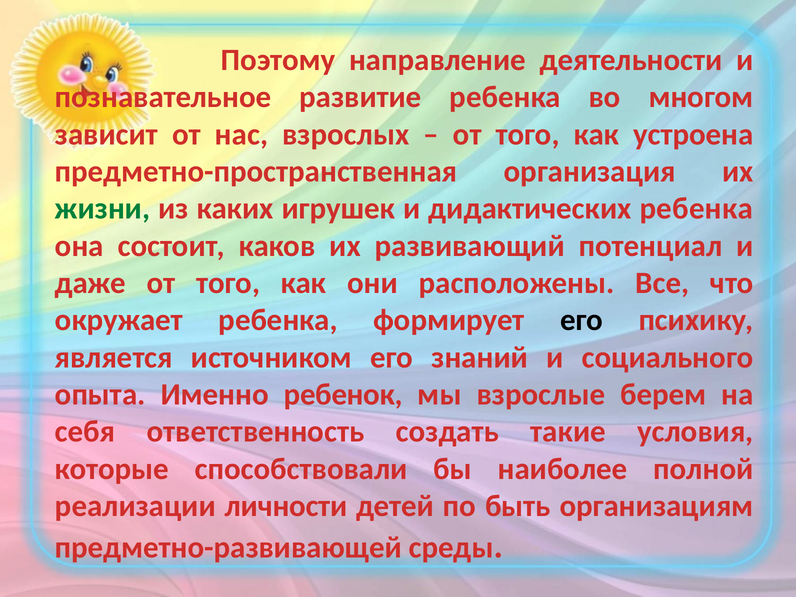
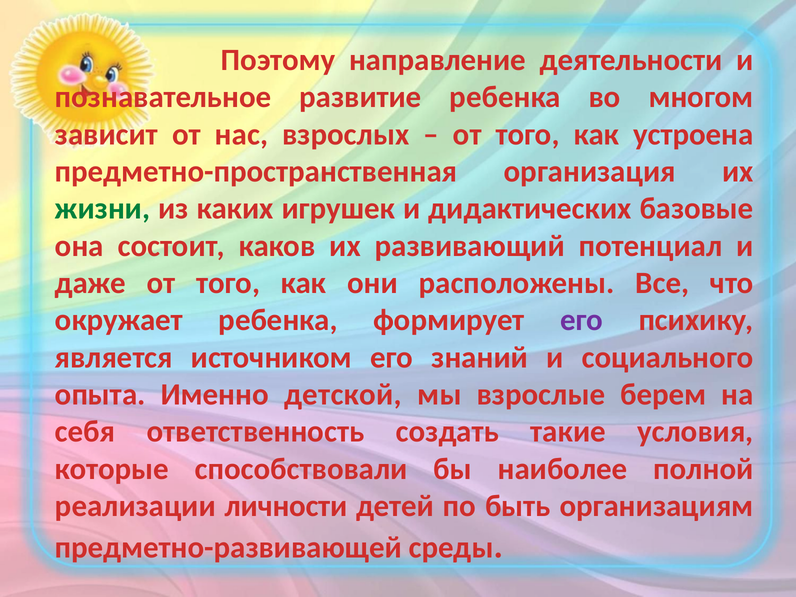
дидактических ребенка: ребенка -> базовые
его at (582, 320) colour: black -> purple
ребенок: ребенок -> детской
